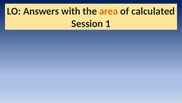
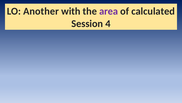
Answers: Answers -> Another
area colour: orange -> purple
1: 1 -> 4
